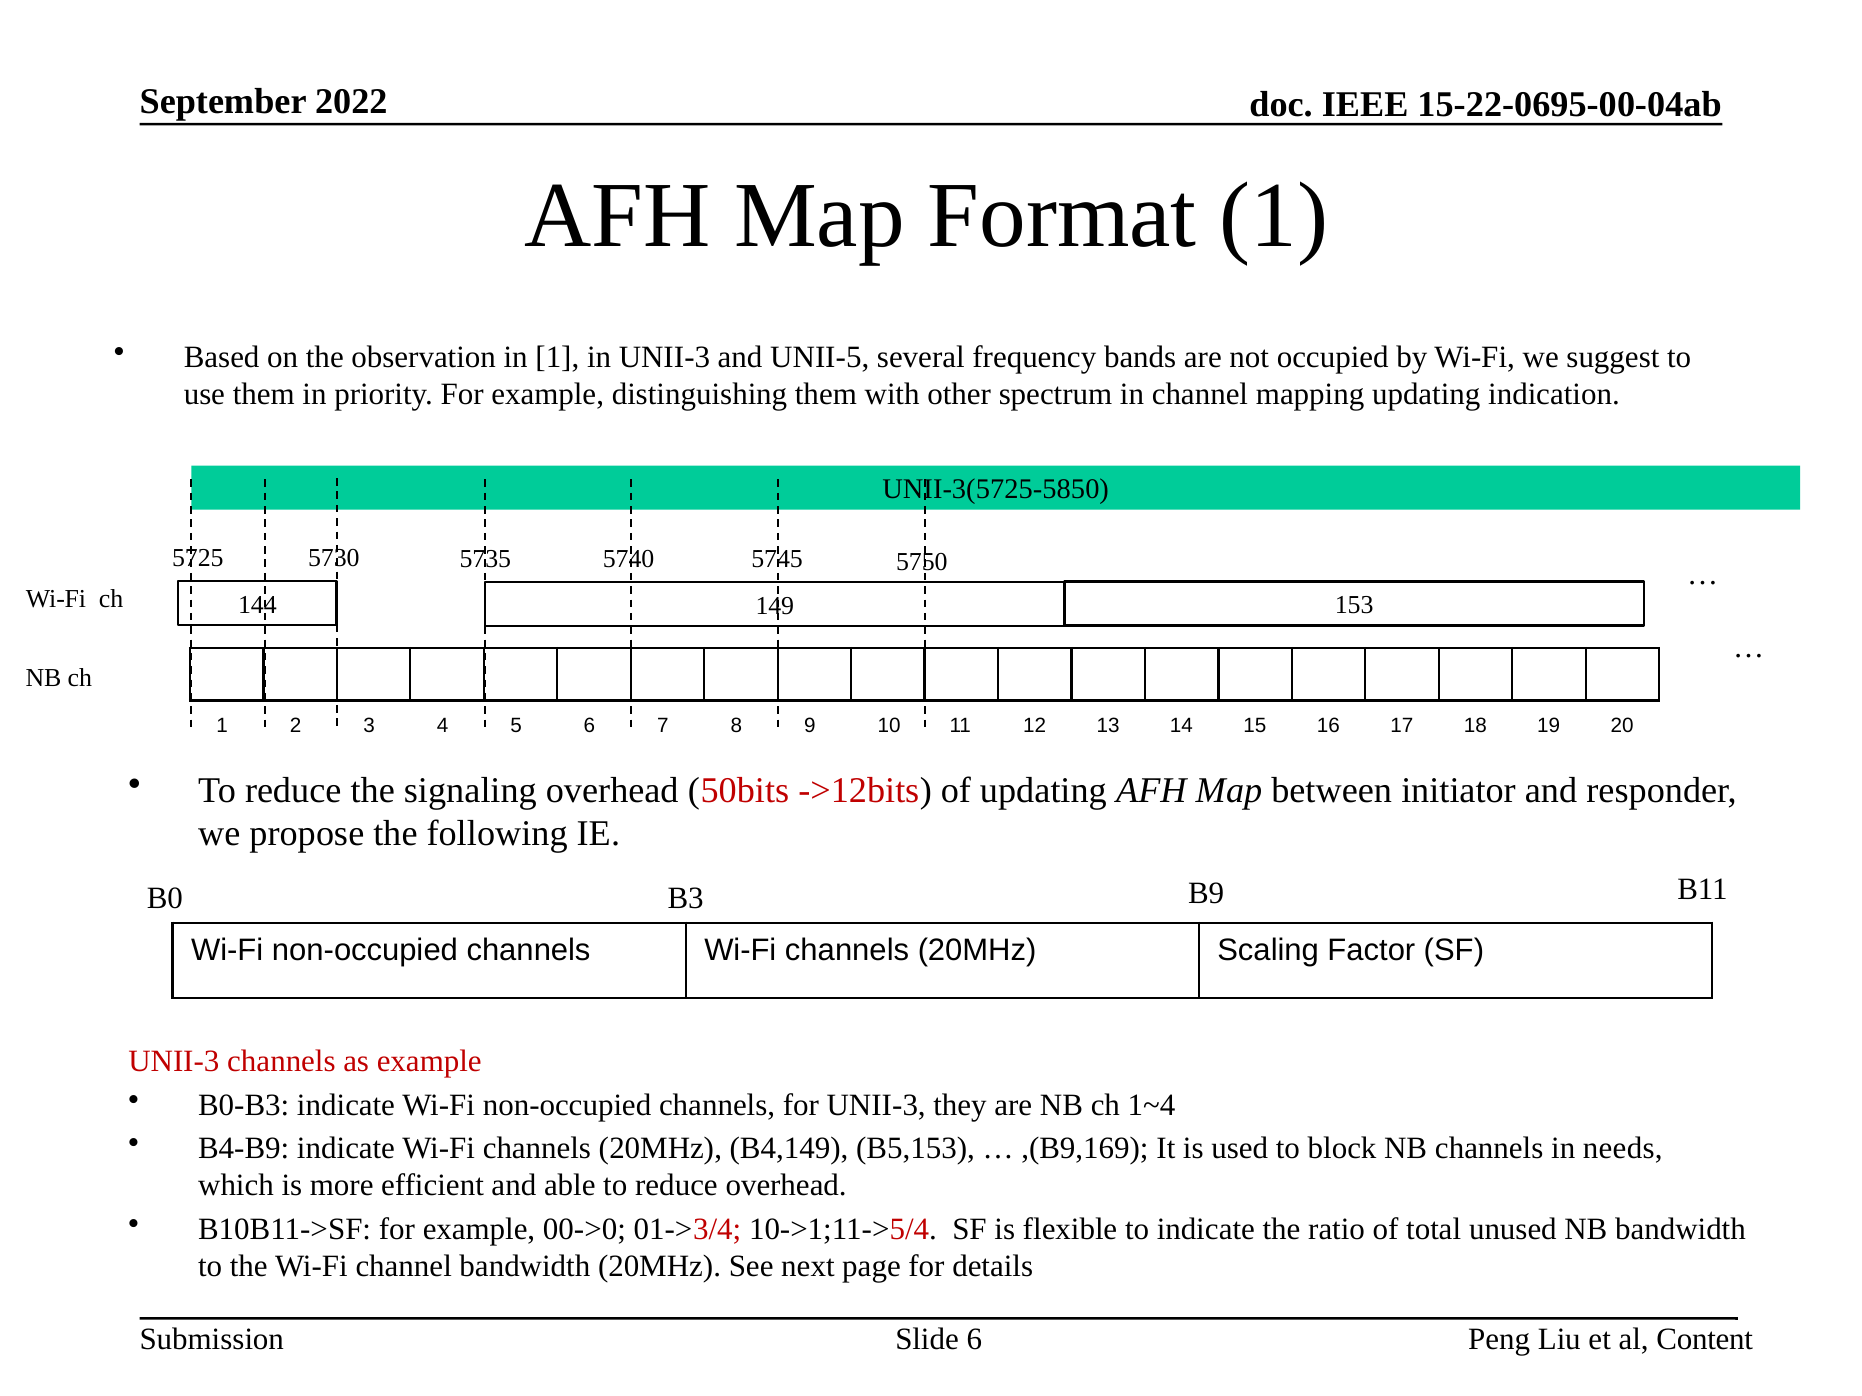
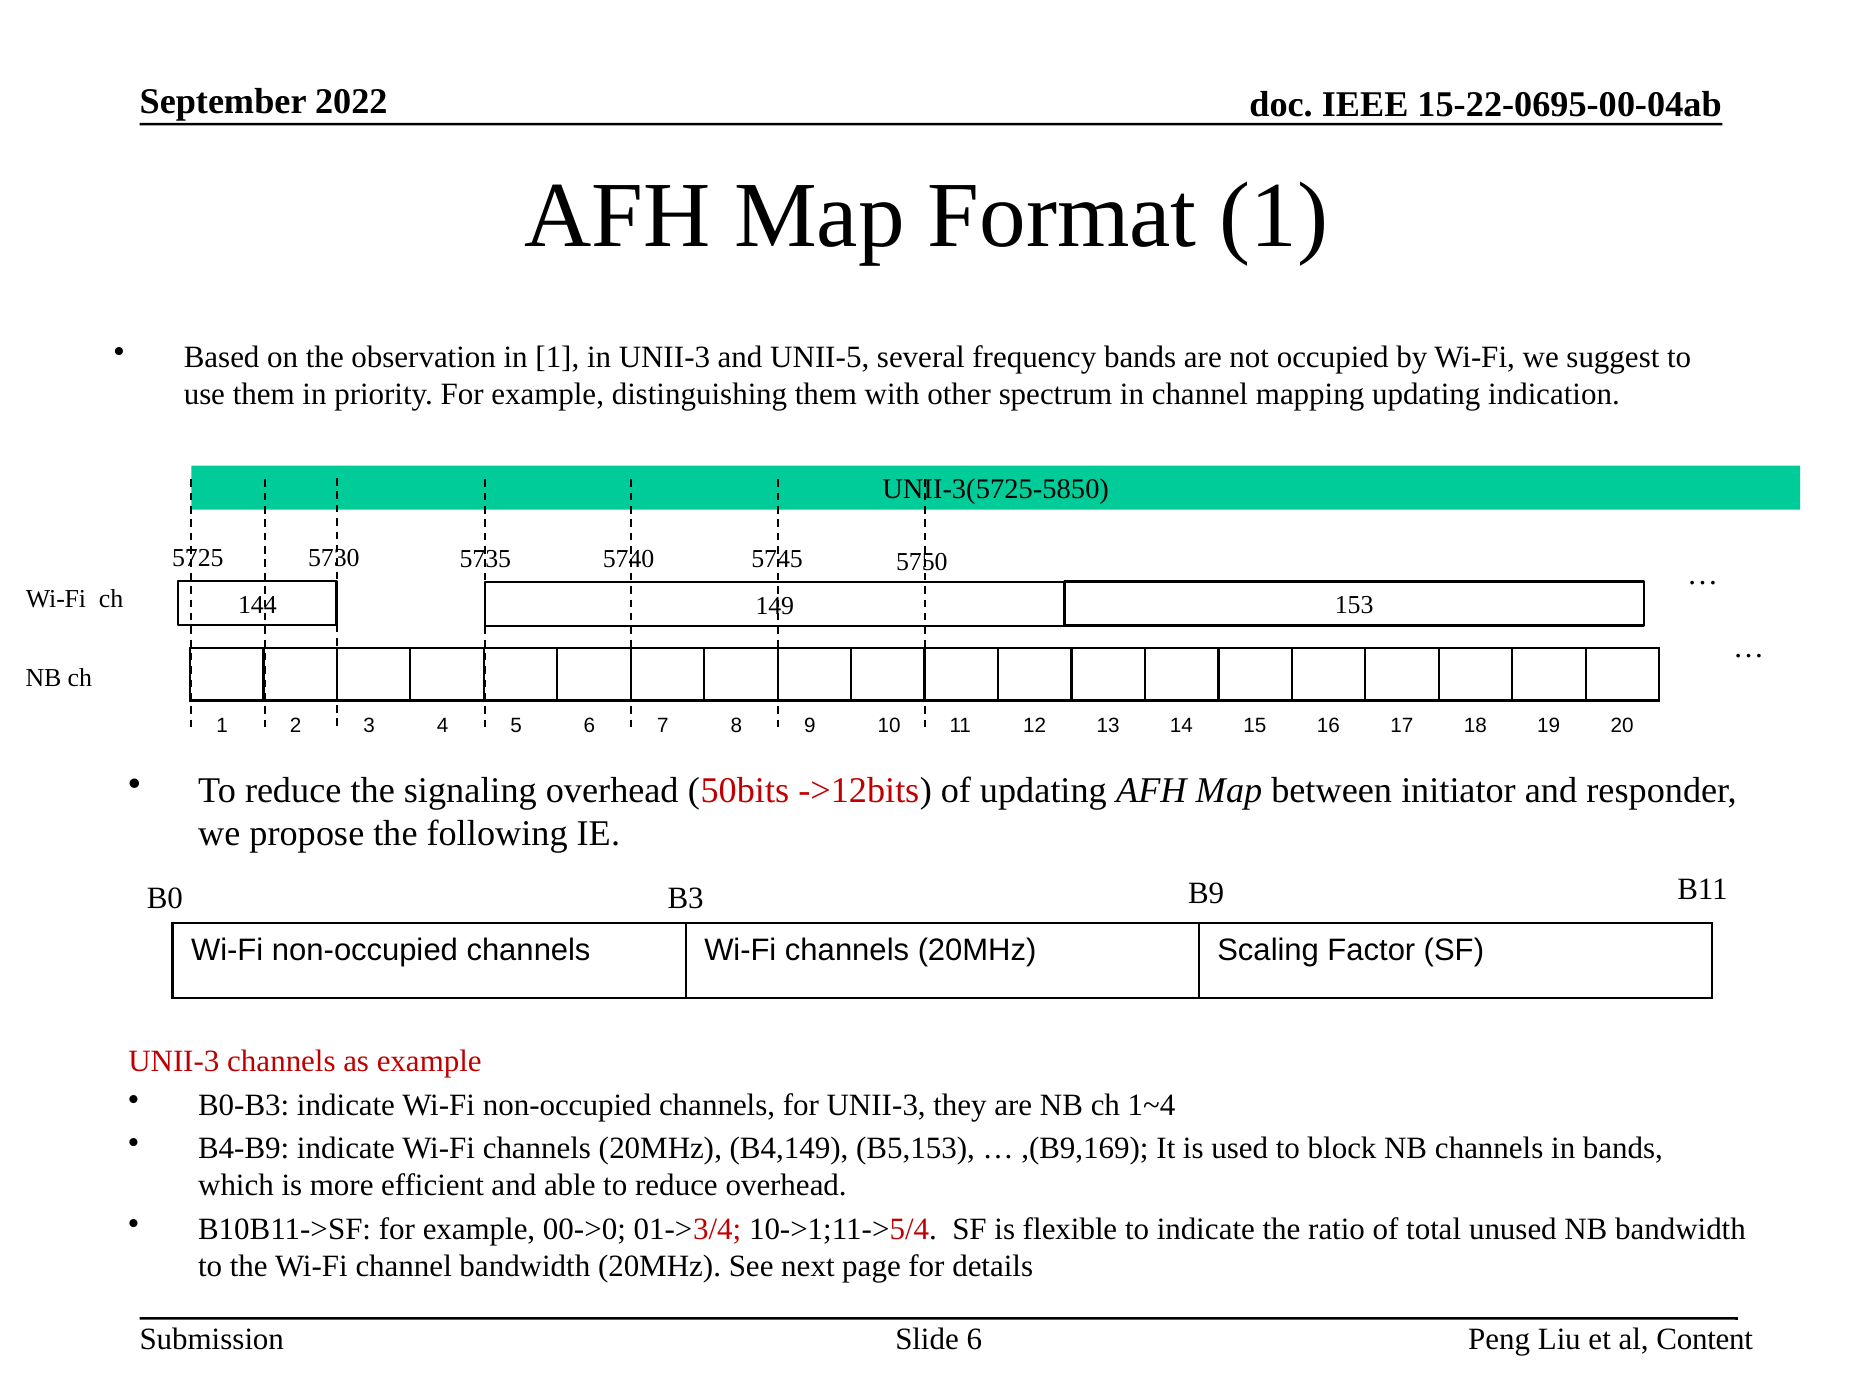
in needs: needs -> bands
